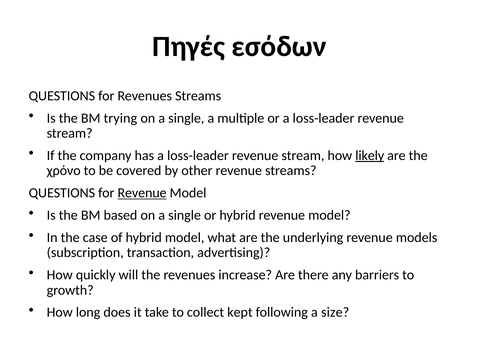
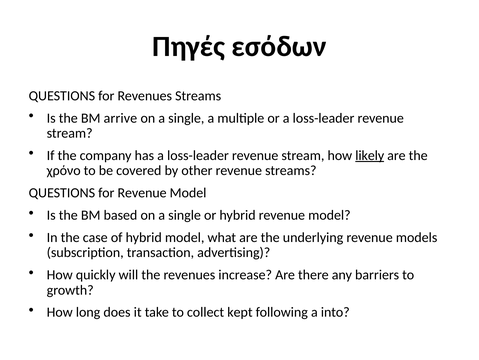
trying: trying -> arrive
Revenue at (142, 193) underline: present -> none
size: size -> into
